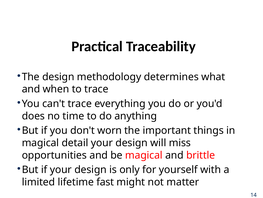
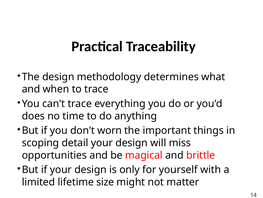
magical at (40, 142): magical -> scoping
fast: fast -> size
